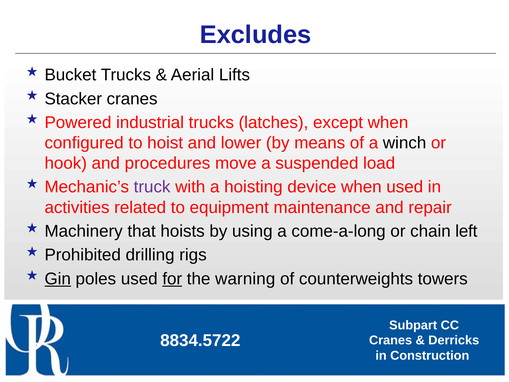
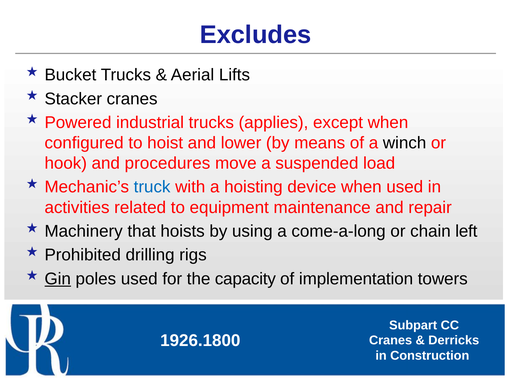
latches: latches -> applies
truck colour: purple -> blue
for underline: present -> none
warning: warning -> capacity
counterweights: counterweights -> implementation
8834.5722: 8834.5722 -> 1926.1800
